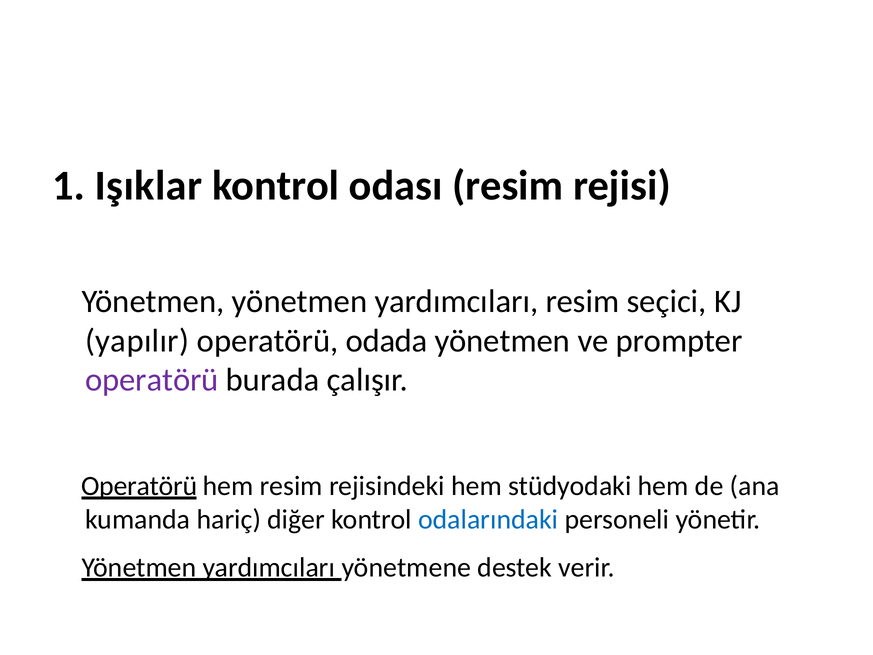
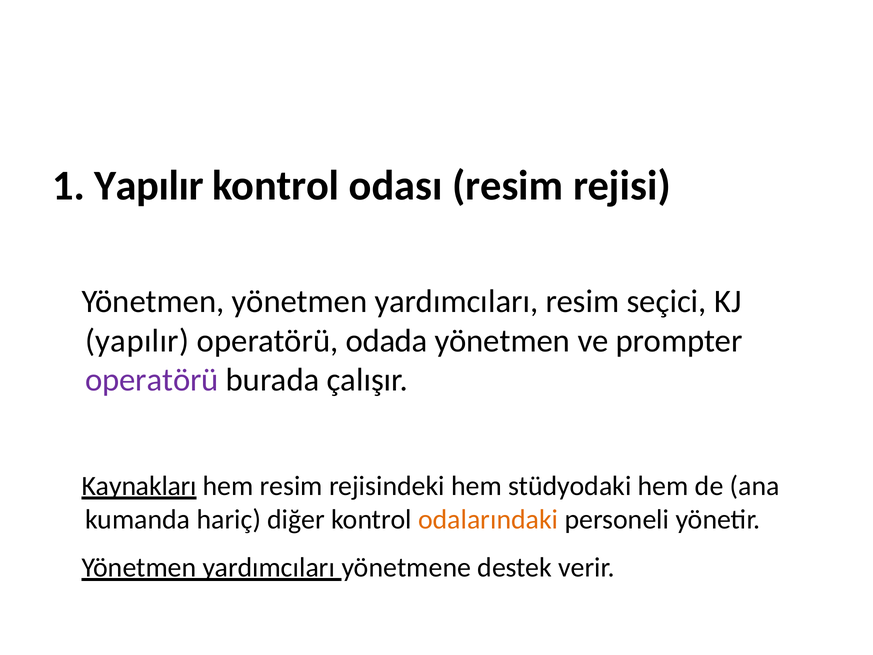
1 Işıklar: Işıklar -> Yapılır
Operatörü at (139, 486): Operatörü -> Kaynakları
odalarındaki colour: blue -> orange
